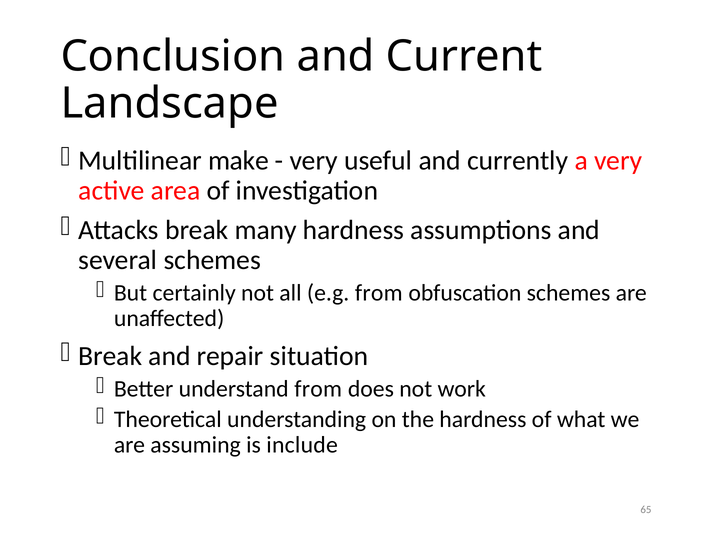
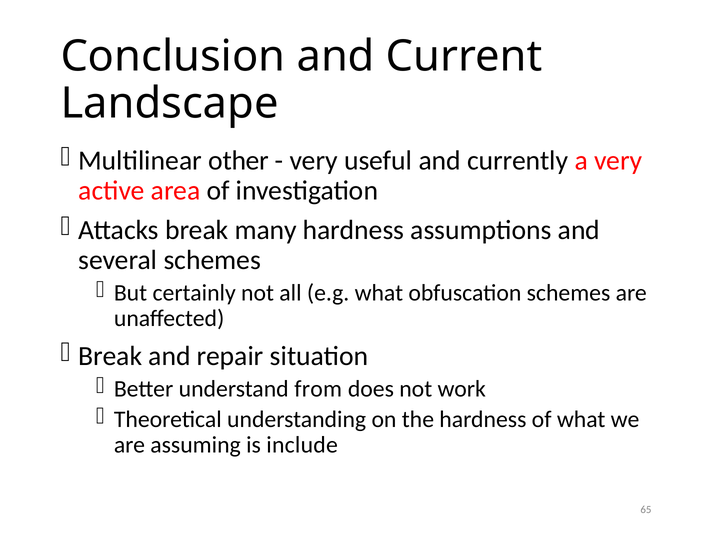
make: make -> other
e.g from: from -> what
